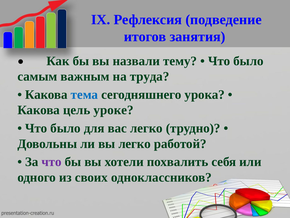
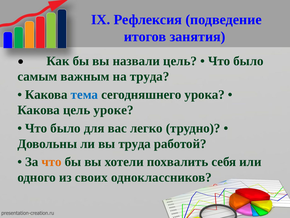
назвали тему: тему -> цель
вы легко: легко -> труда
что at (52, 161) colour: purple -> orange
